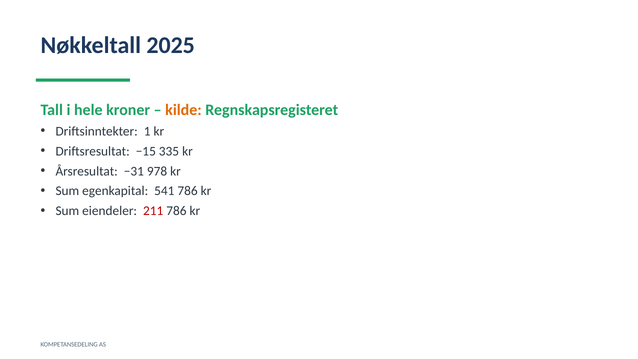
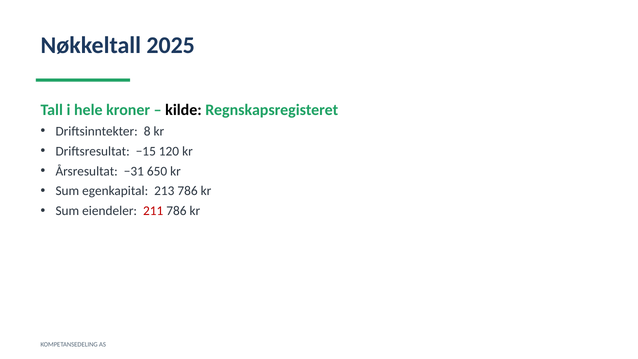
kilde colour: orange -> black
1: 1 -> 8
335: 335 -> 120
978: 978 -> 650
541: 541 -> 213
